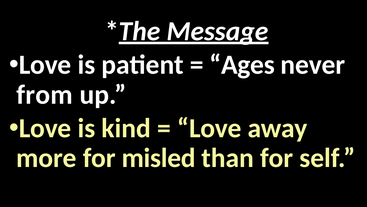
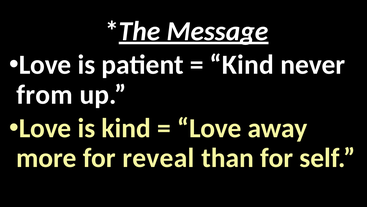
Ages at (242, 65): Ages -> Kind
misled: misled -> reveal
